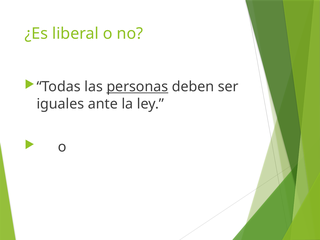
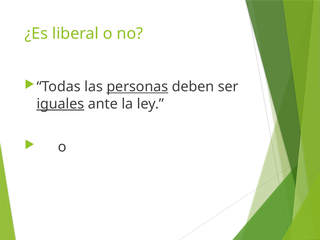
iguales underline: none -> present
